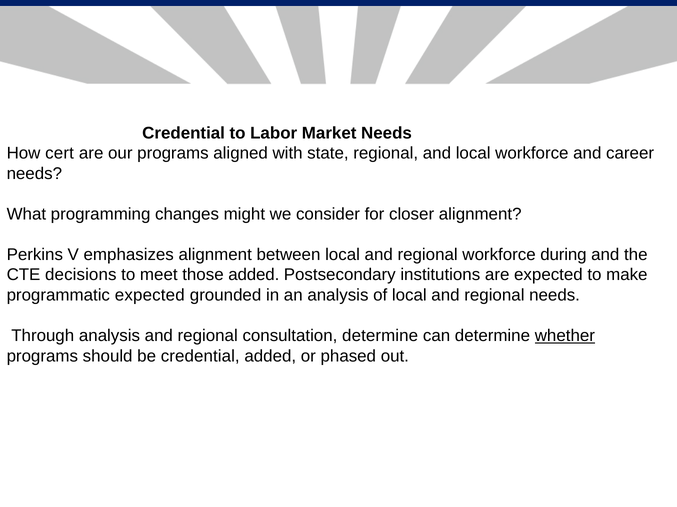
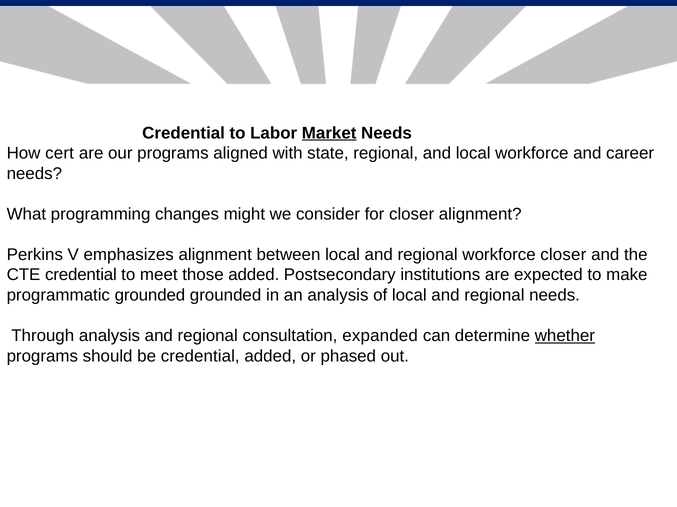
Market underline: none -> present
workforce during: during -> closer
CTE decisions: decisions -> credential
programmatic expected: expected -> grounded
consultation determine: determine -> expanded
